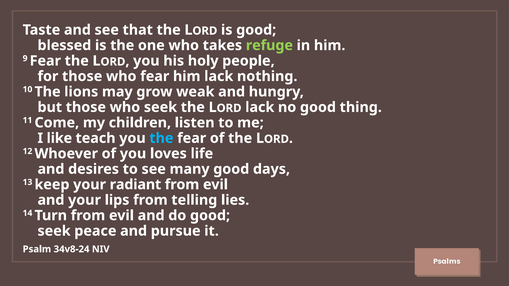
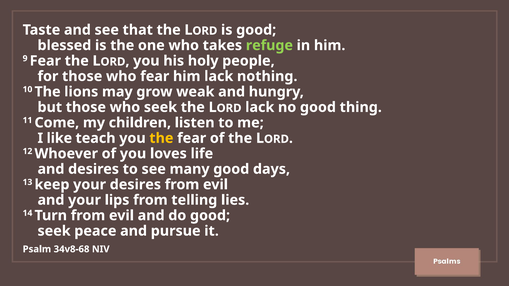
the at (161, 138) colour: light blue -> yellow
your radiant: radiant -> desires
34v8-24: 34v8-24 -> 34v8-68
